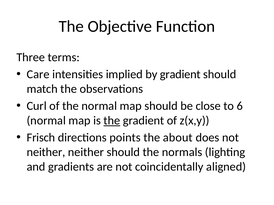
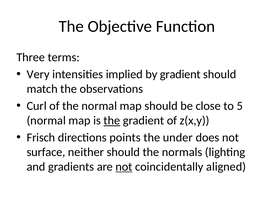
Care: Care -> Very
6: 6 -> 5
about: about -> under
neither at (46, 152): neither -> surface
not at (124, 167) underline: none -> present
